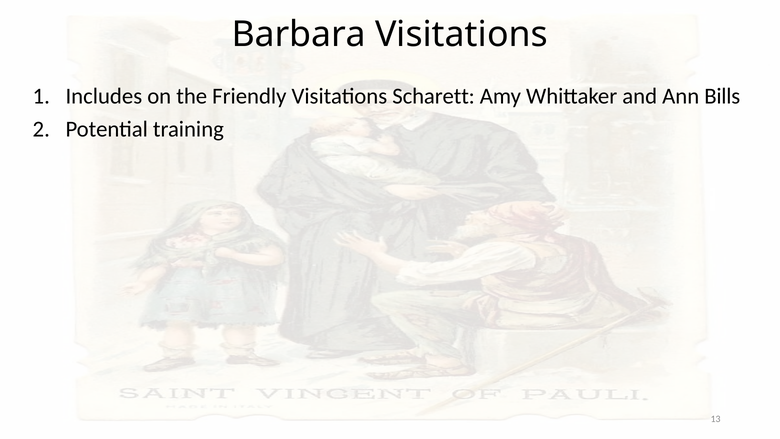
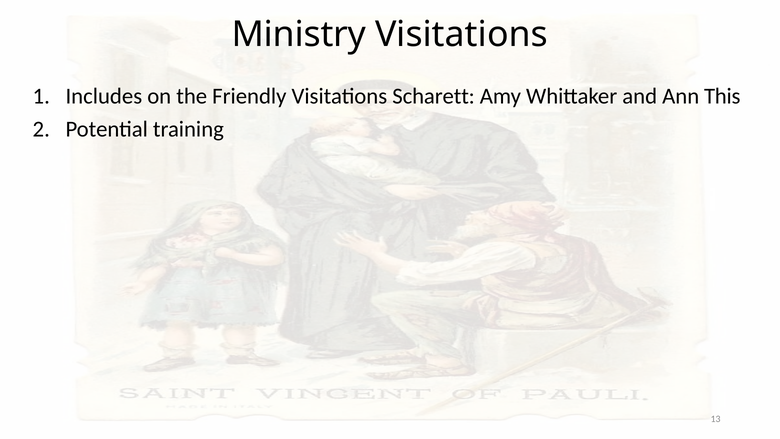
Barbara: Barbara -> Ministry
Bills: Bills -> This
